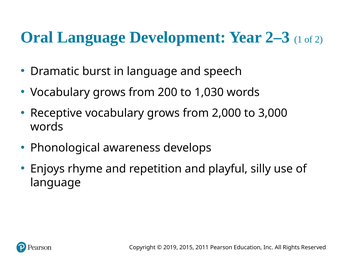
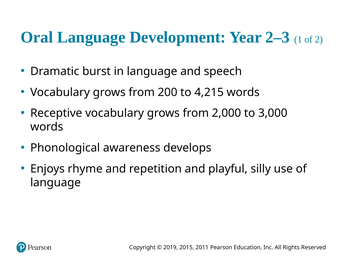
1,030: 1,030 -> 4,215
